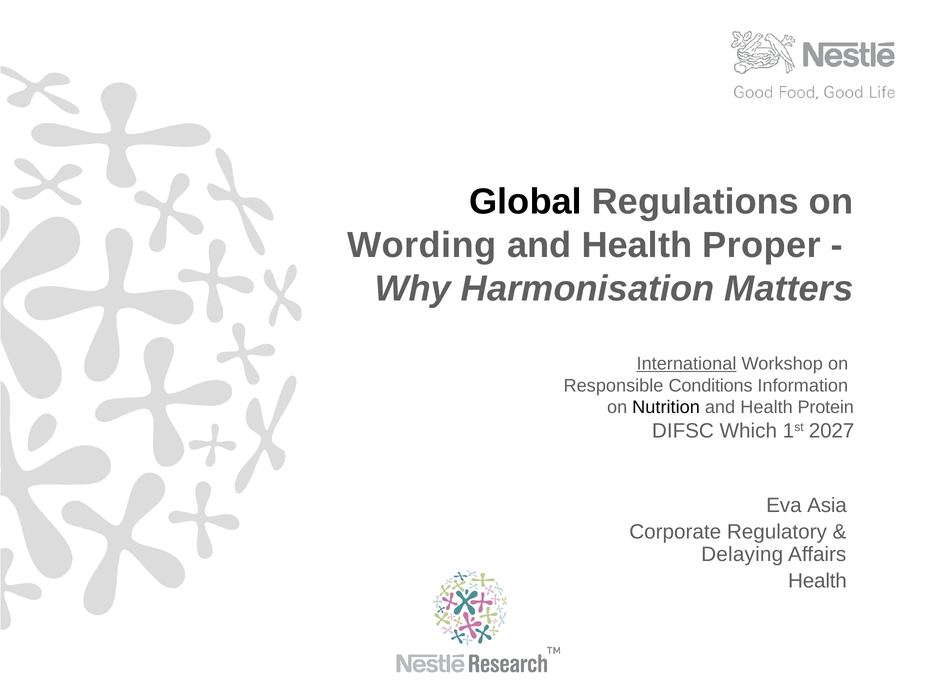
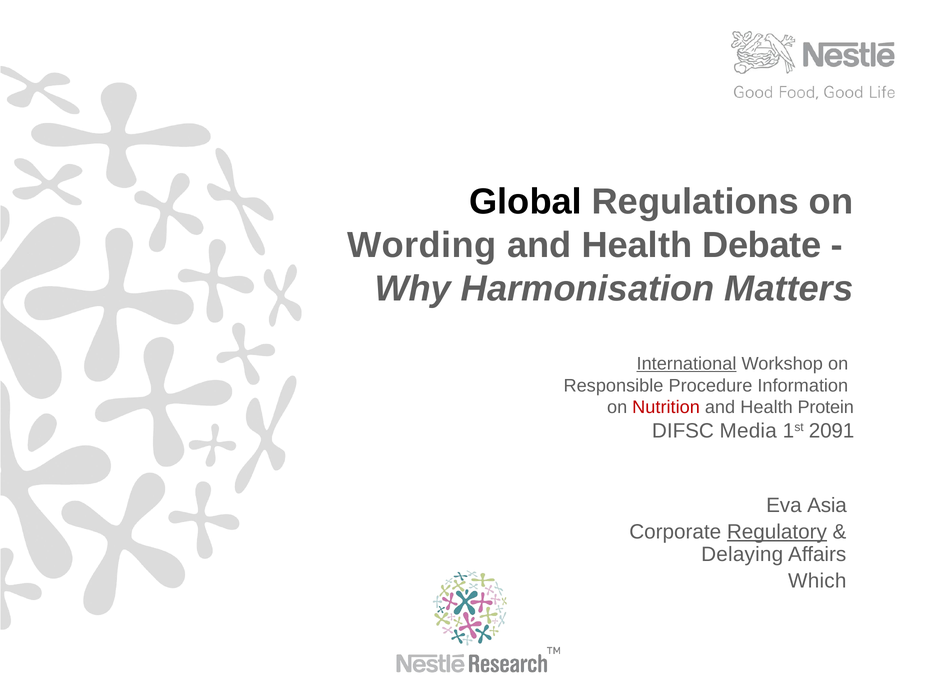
Proper: Proper -> Debate
Conditions: Conditions -> Procedure
Nutrition colour: black -> red
Which: Which -> Media
2027: 2027 -> 2091
Regulatory underline: none -> present
Health at (817, 581): Health -> Which
